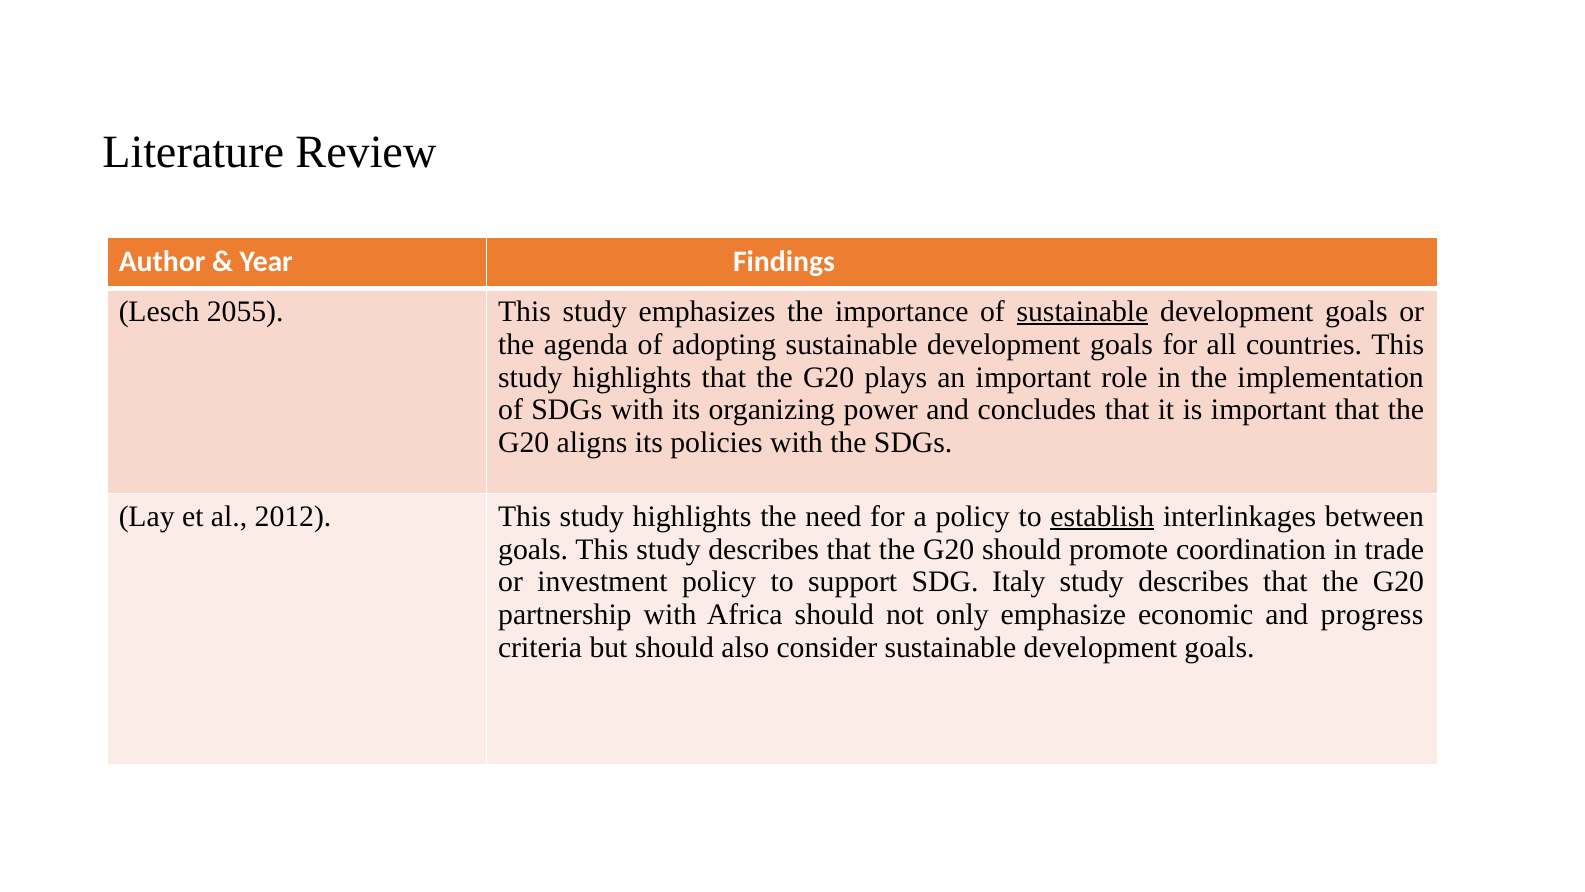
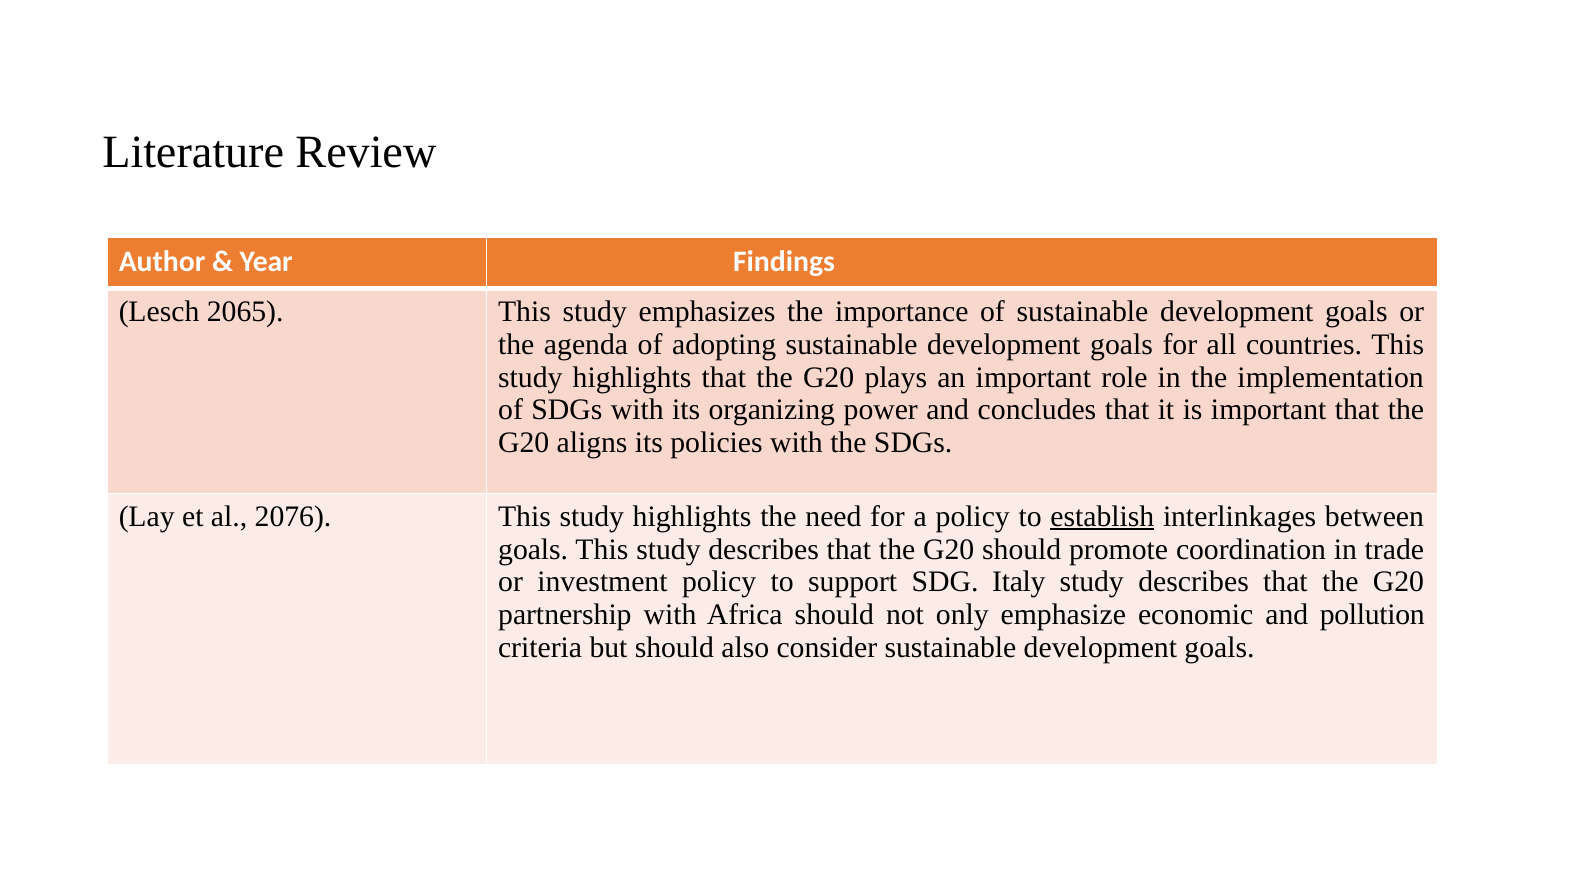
2055: 2055 -> 2065
sustainable at (1082, 311) underline: present -> none
2012: 2012 -> 2076
progress: progress -> pollution
